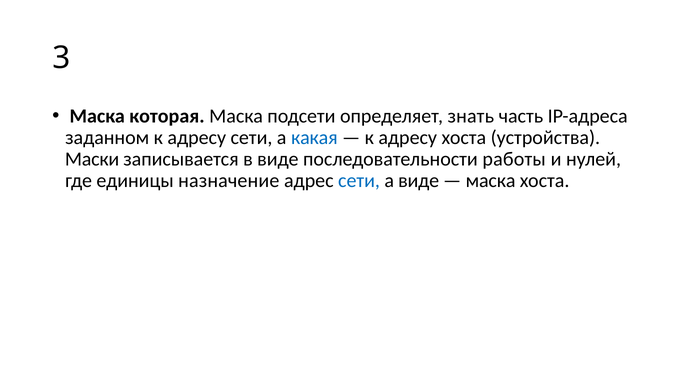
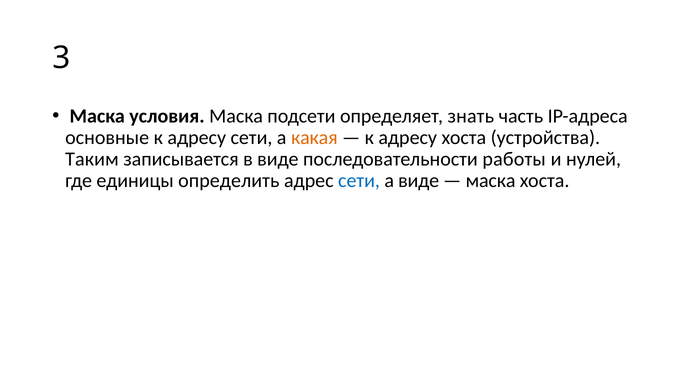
которая: которая -> условия
заданном: заданном -> основные
какая colour: blue -> orange
Маски: Маски -> Таким
назначение: назначение -> определить
